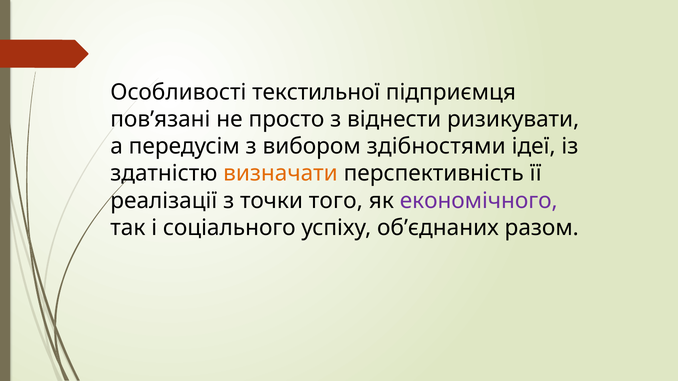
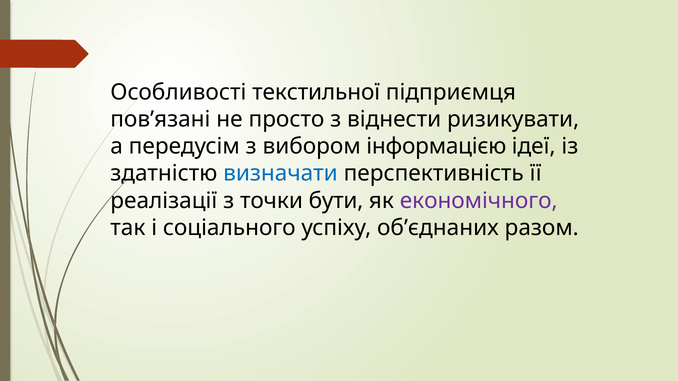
здібностями: здібностями -> інформацією
визначати colour: orange -> blue
того: того -> бути
